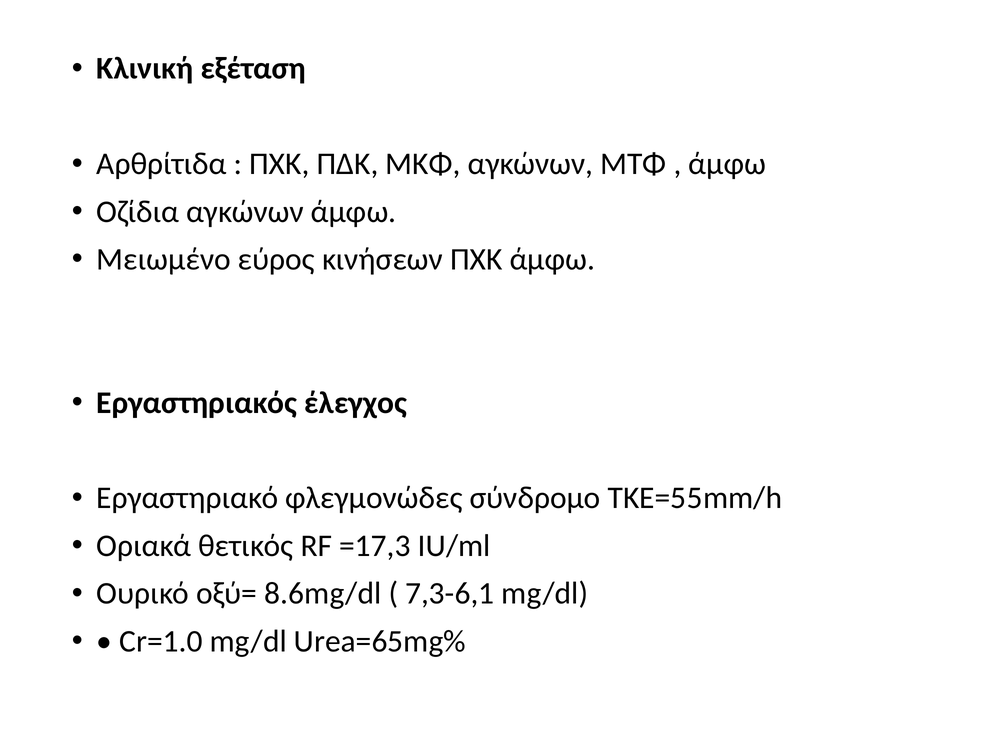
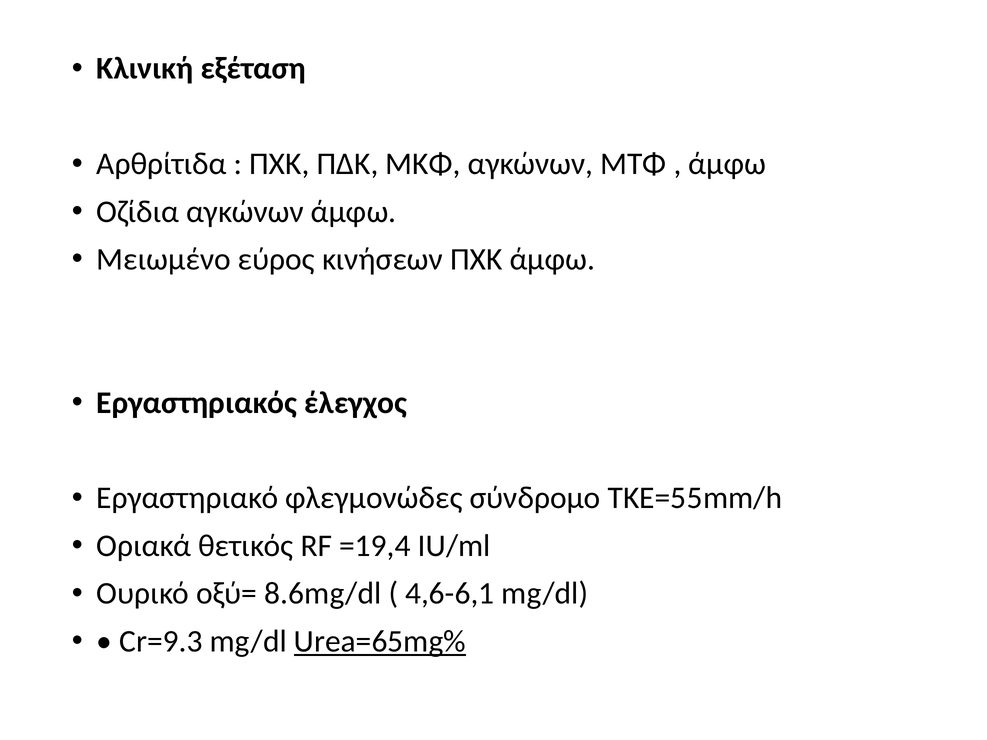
=17,3: =17,3 -> =19,4
7,3-6,1: 7,3-6,1 -> 4,6-6,1
Cr=1.0: Cr=1.0 -> Cr=9.3
Urea=65mg% underline: none -> present
